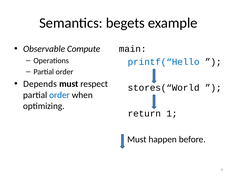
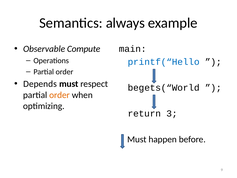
begets: begets -> always
stores(“World: stores(“World -> begets(“World
order at (60, 95) colour: blue -> orange
1: 1 -> 3
